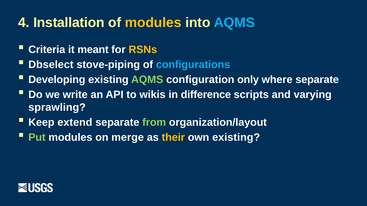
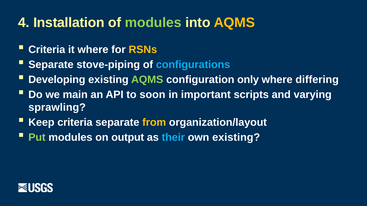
modules at (153, 23) colour: yellow -> light green
AQMS at (234, 23) colour: light blue -> yellow
it meant: meant -> where
Dbselect at (51, 65): Dbselect -> Separate
where separate: separate -> differing
write: write -> main
wikis: wikis -> soon
difference: difference -> important
Keep extend: extend -> criteria
from colour: light green -> yellow
merge: merge -> output
their colour: yellow -> light blue
